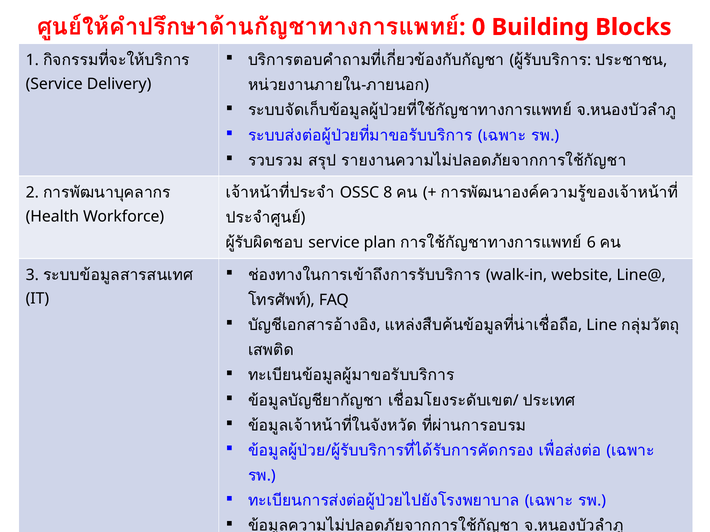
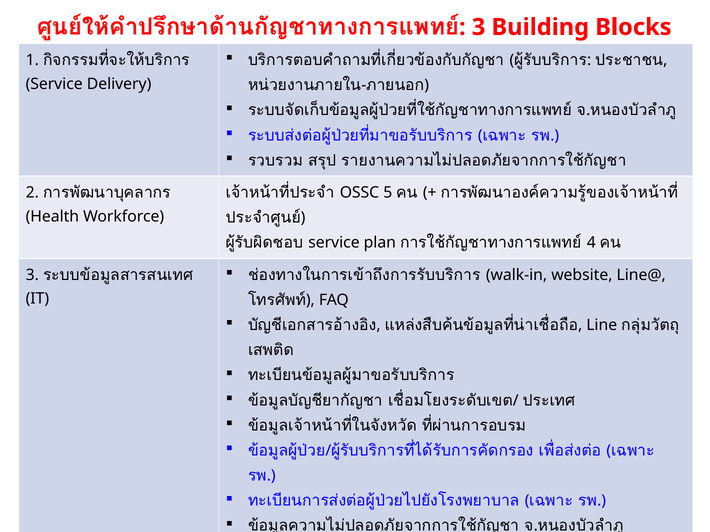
0 at (479, 27): 0 -> 3
8: 8 -> 5
6 at (591, 243): 6 -> 4
